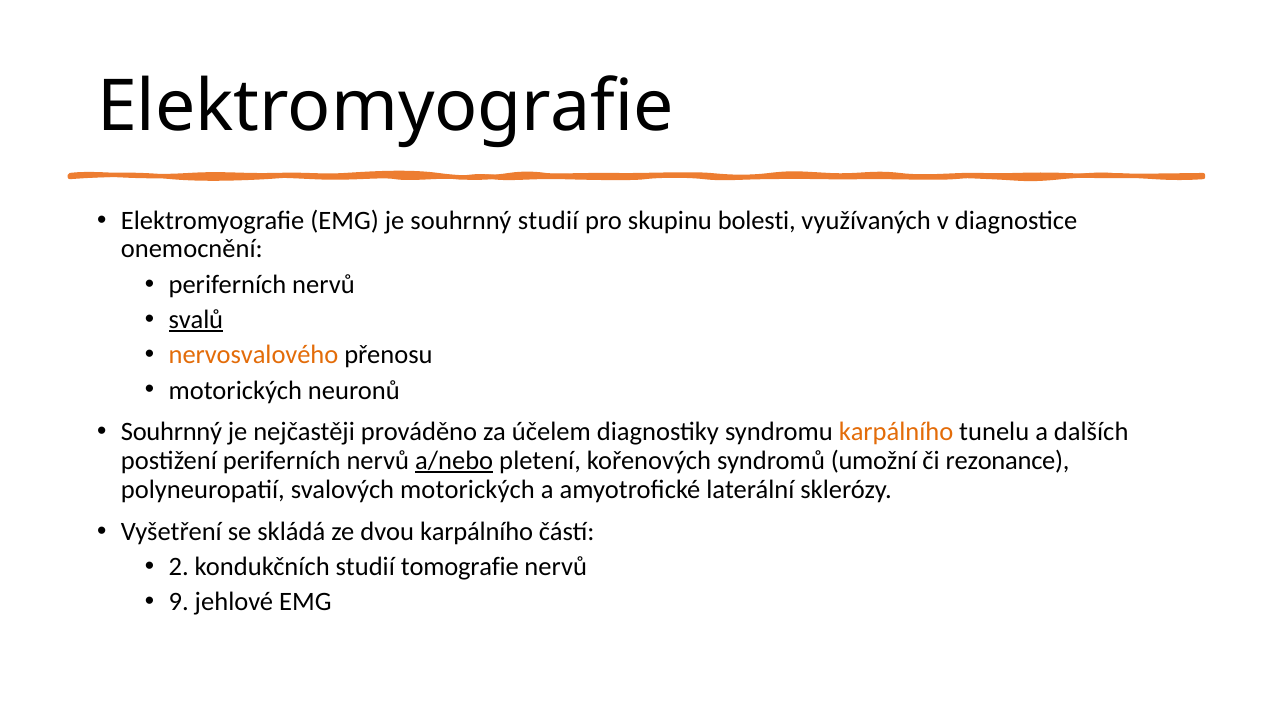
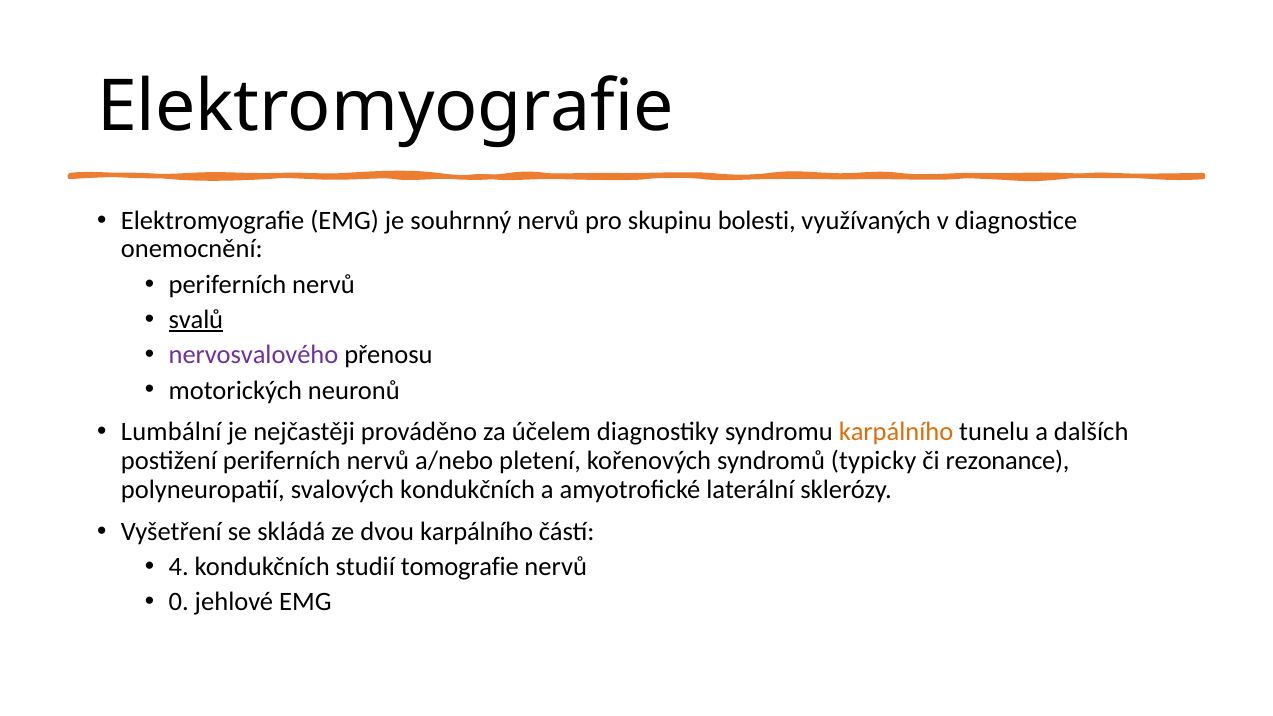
souhrnný studií: studií -> nervů
nervosvalového colour: orange -> purple
Souhrnný at (171, 432): Souhrnný -> Lumbální
a/nebo underline: present -> none
umožní: umožní -> typicky
svalových motorických: motorických -> kondukčních
2: 2 -> 4
9: 9 -> 0
